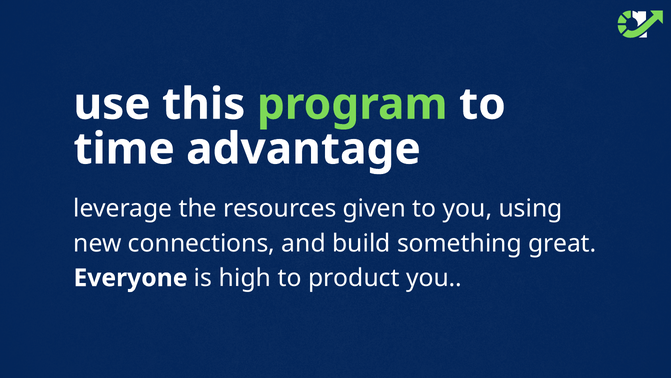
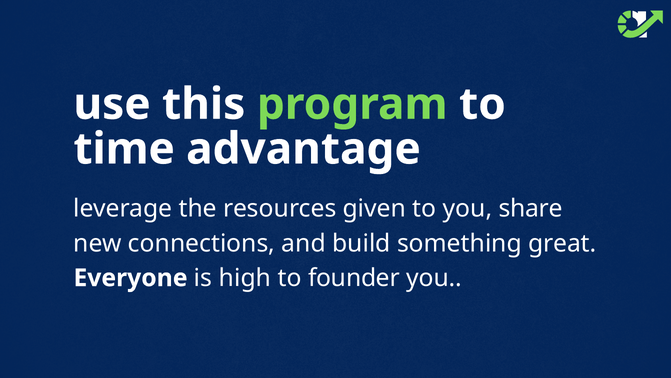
using: using -> share
product: product -> founder
